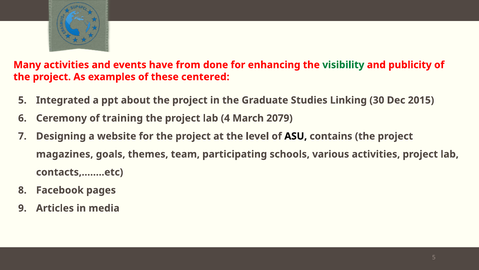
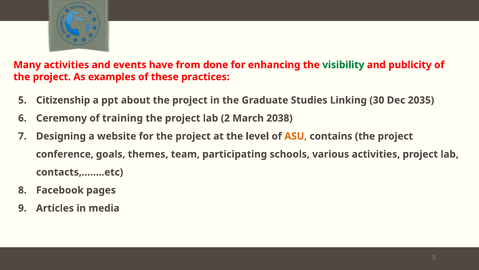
centered: centered -> practices
Integrated: Integrated -> Citizenship
2015: 2015 -> 2035
4: 4 -> 2
2079: 2079 -> 2038
ASU colour: black -> orange
magazines: magazines -> conference
